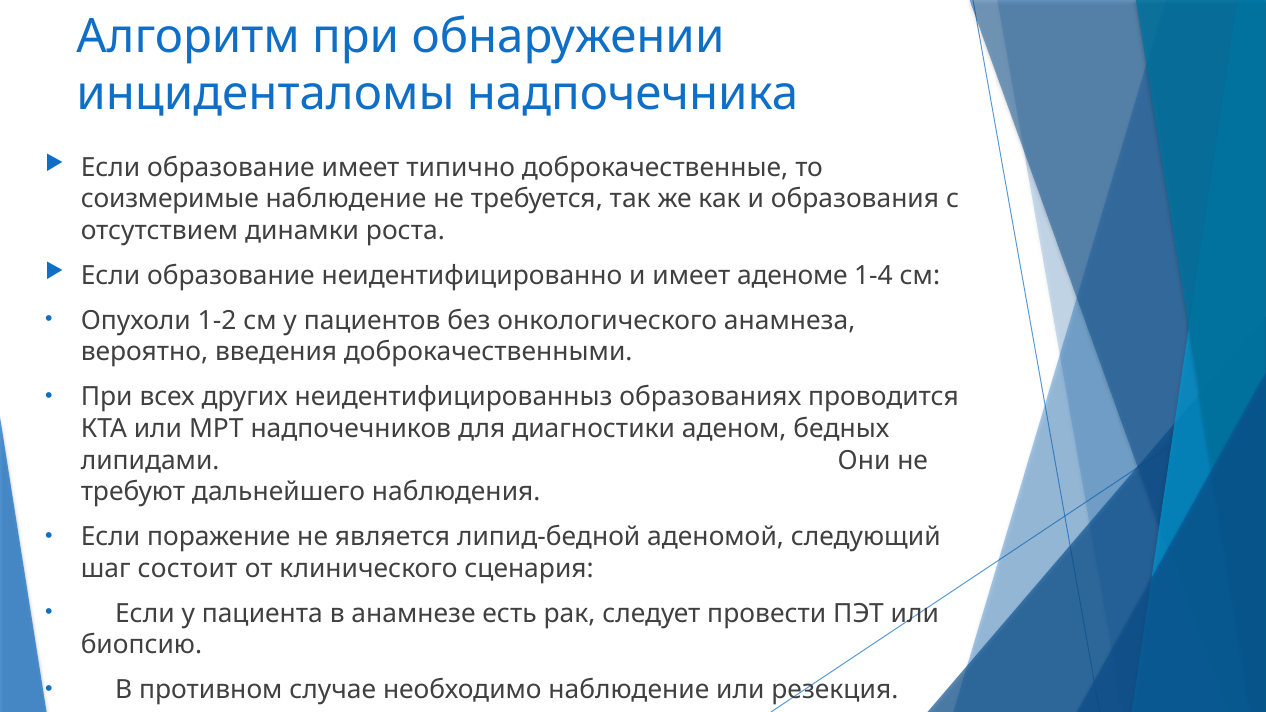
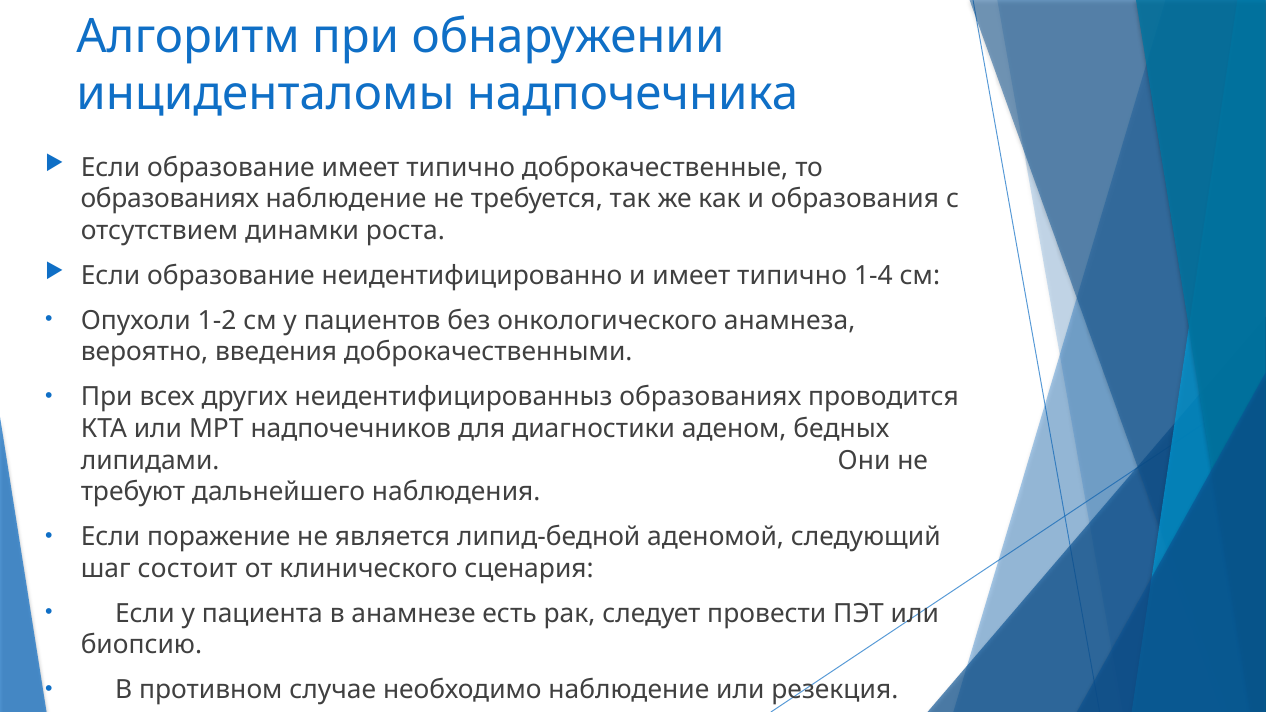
соизмеримые at (170, 199): соизмеримые -> образованиях
и имеет аденоме: аденоме -> типично
